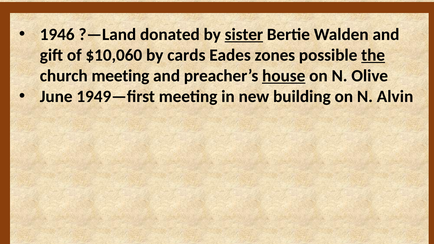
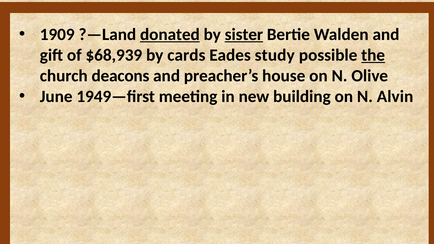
1946: 1946 -> 1909
donated underline: none -> present
$10,060: $10,060 -> $68,939
zones: zones -> study
church meeting: meeting -> deacons
house underline: present -> none
